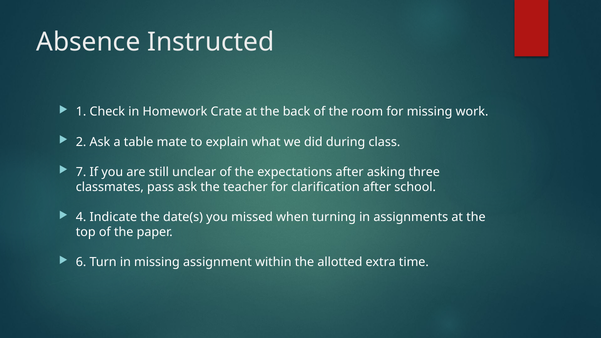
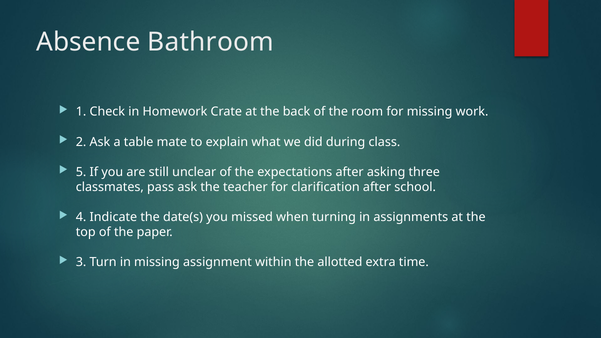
Instructed: Instructed -> Bathroom
7: 7 -> 5
6: 6 -> 3
